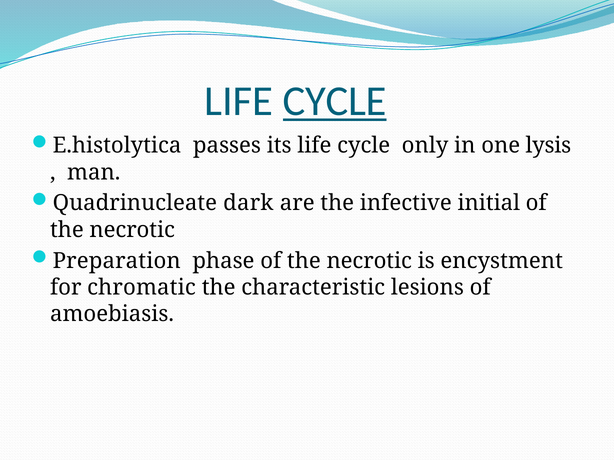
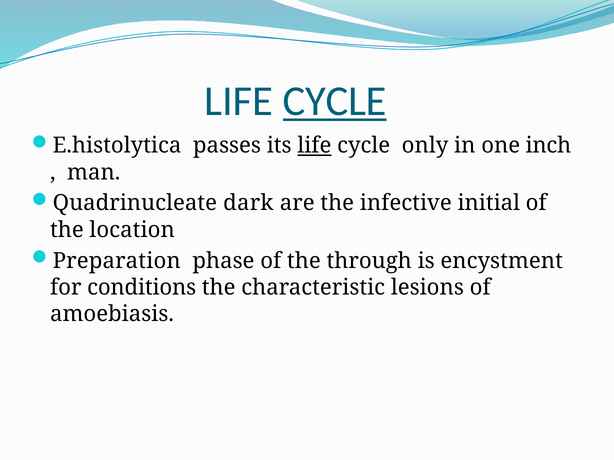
life at (314, 146) underline: none -> present
lysis: lysis -> inch
necrotic at (132, 230): necrotic -> location
phase of the necrotic: necrotic -> through
chromatic: chromatic -> conditions
